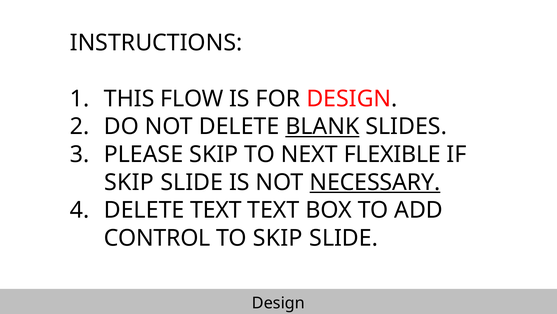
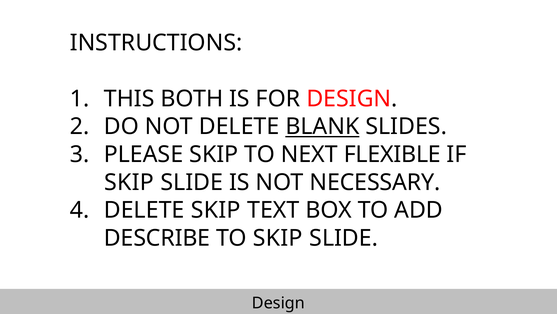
FLOW: FLOW -> BOTH
NECESSARY underline: present -> none
DELETE TEXT: TEXT -> SKIP
CONTROL: CONTROL -> DESCRIBE
